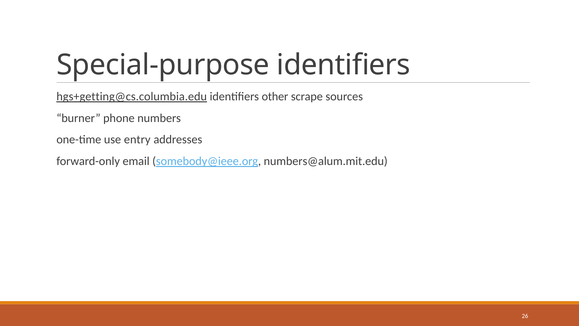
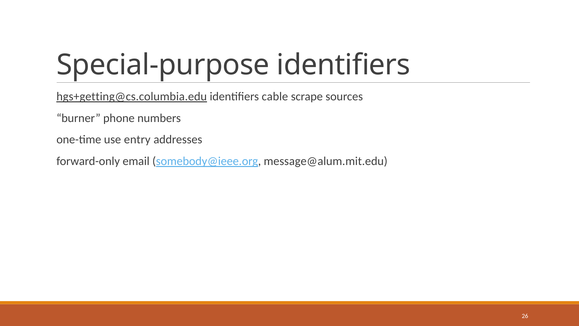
other: other -> cable
numbers@alum.mit.edu: numbers@alum.mit.edu -> message@alum.mit.edu
